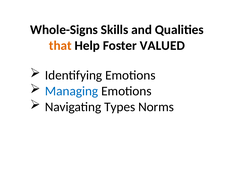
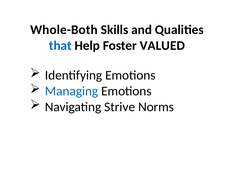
Whole-Signs: Whole-Signs -> Whole-Both
that colour: orange -> blue
Types: Types -> Strive
